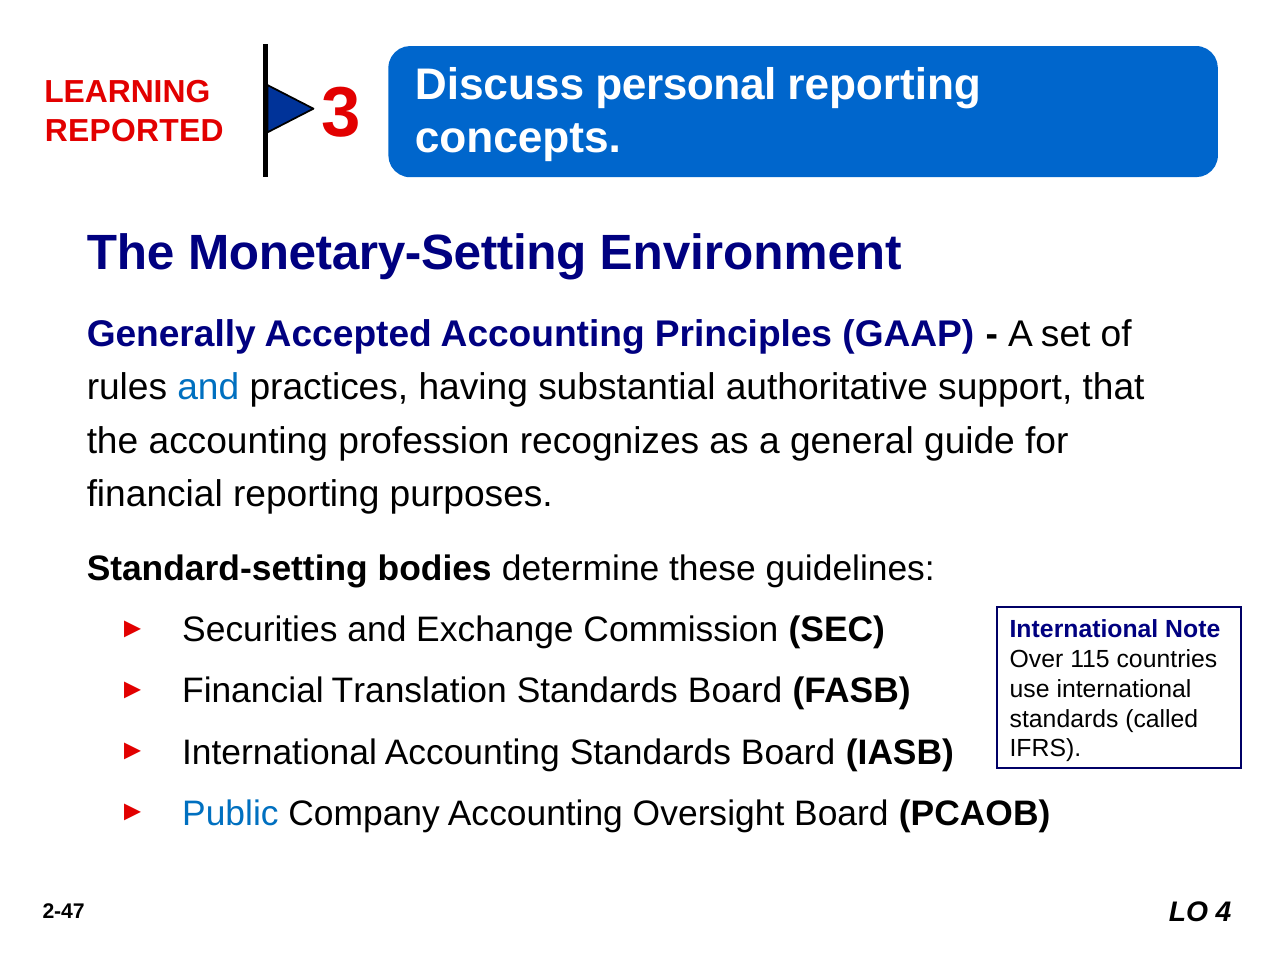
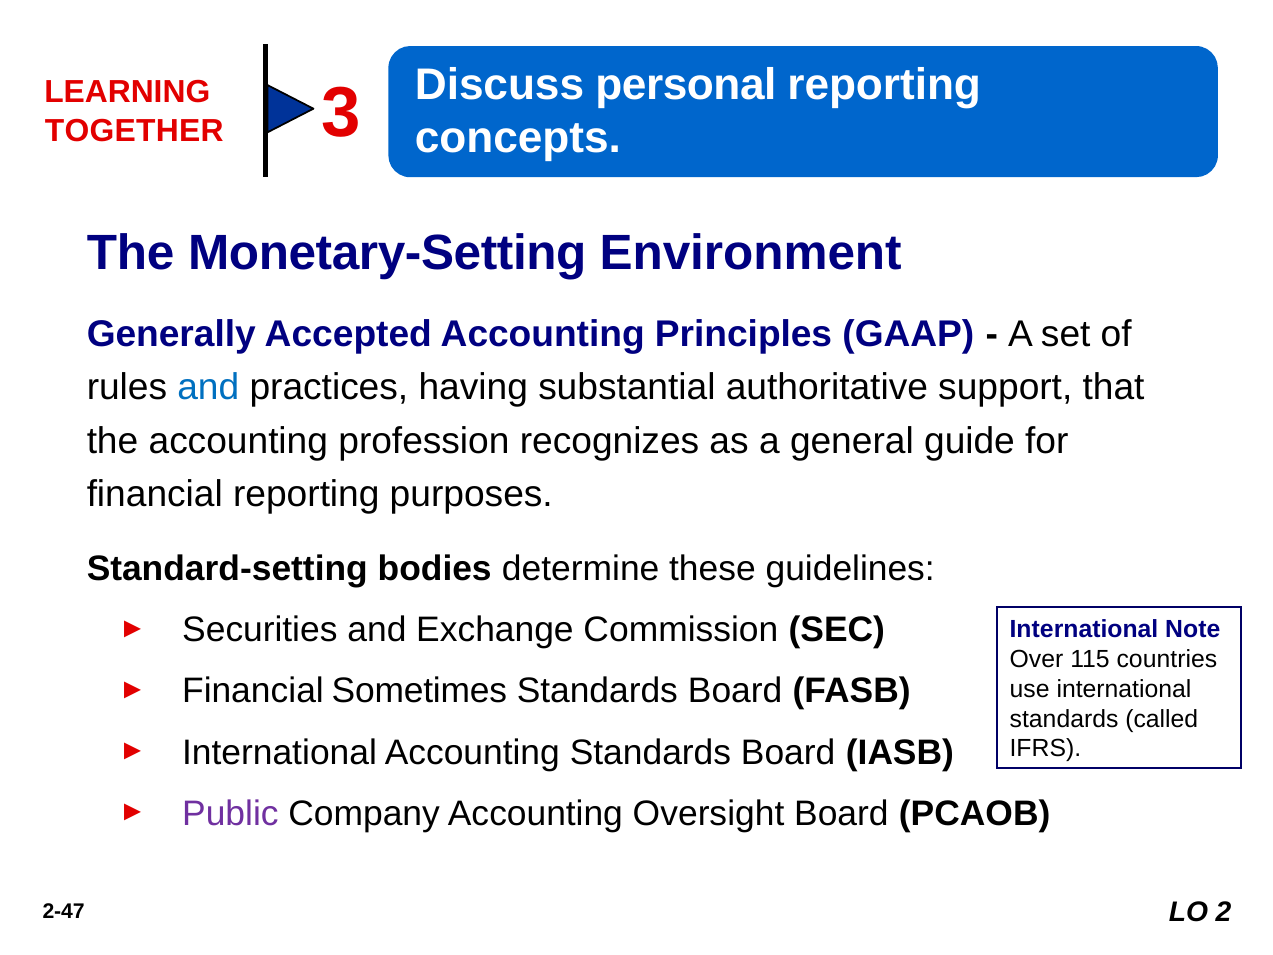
REPORTED: REPORTED -> TOGETHER
Translation: Translation -> Sometimes
Public colour: blue -> purple
4: 4 -> 2
